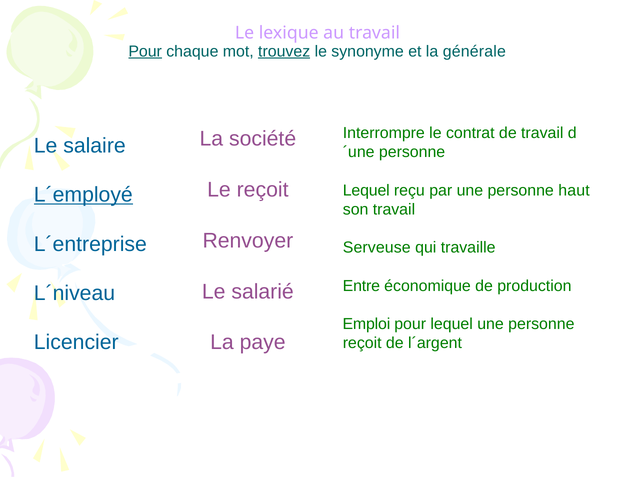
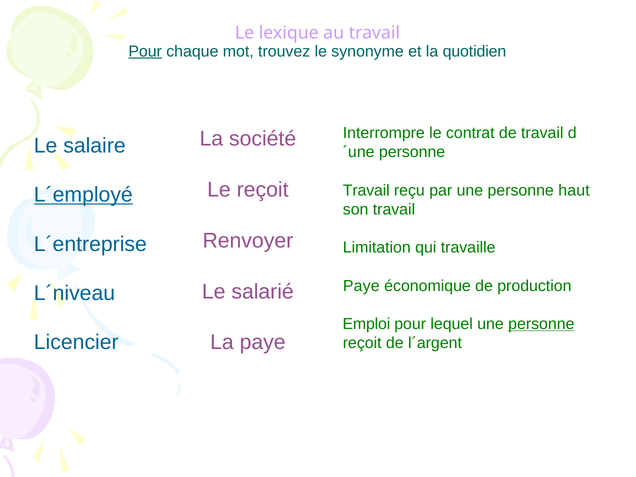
trouvez underline: present -> none
générale: générale -> quotidien
Lequel at (366, 190): Lequel -> Travail
Serveuse: Serveuse -> Limitation
Entre at (361, 286): Entre -> Paye
personne at (541, 324) underline: none -> present
